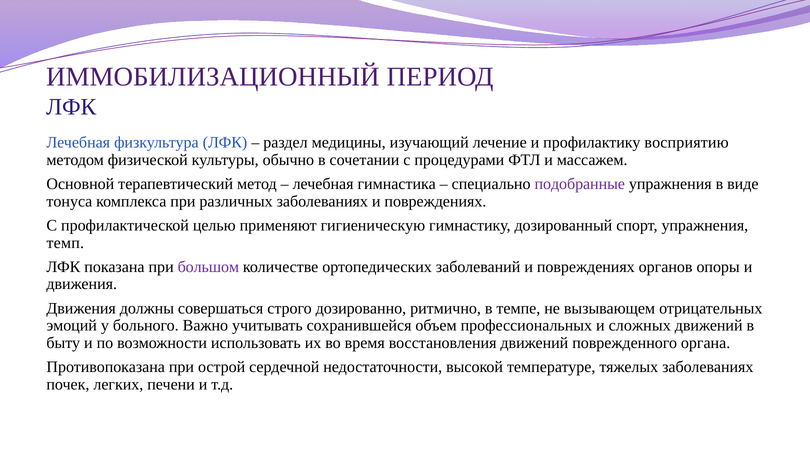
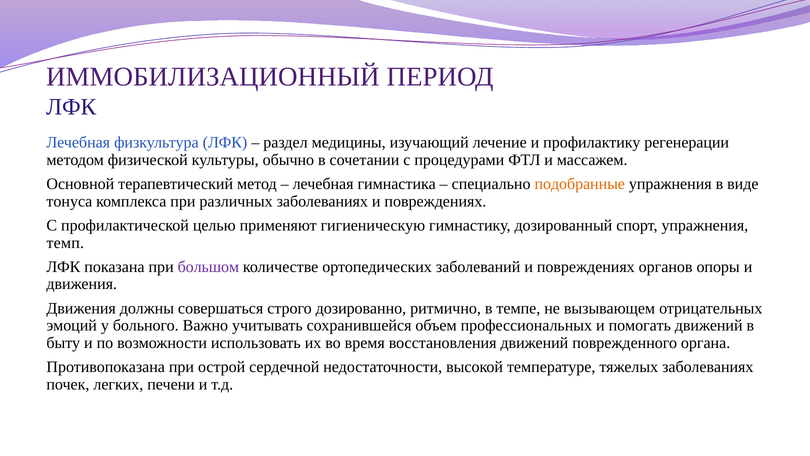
восприятию: восприятию -> регенерации
подобранные colour: purple -> orange
сложных: сложных -> помогать
